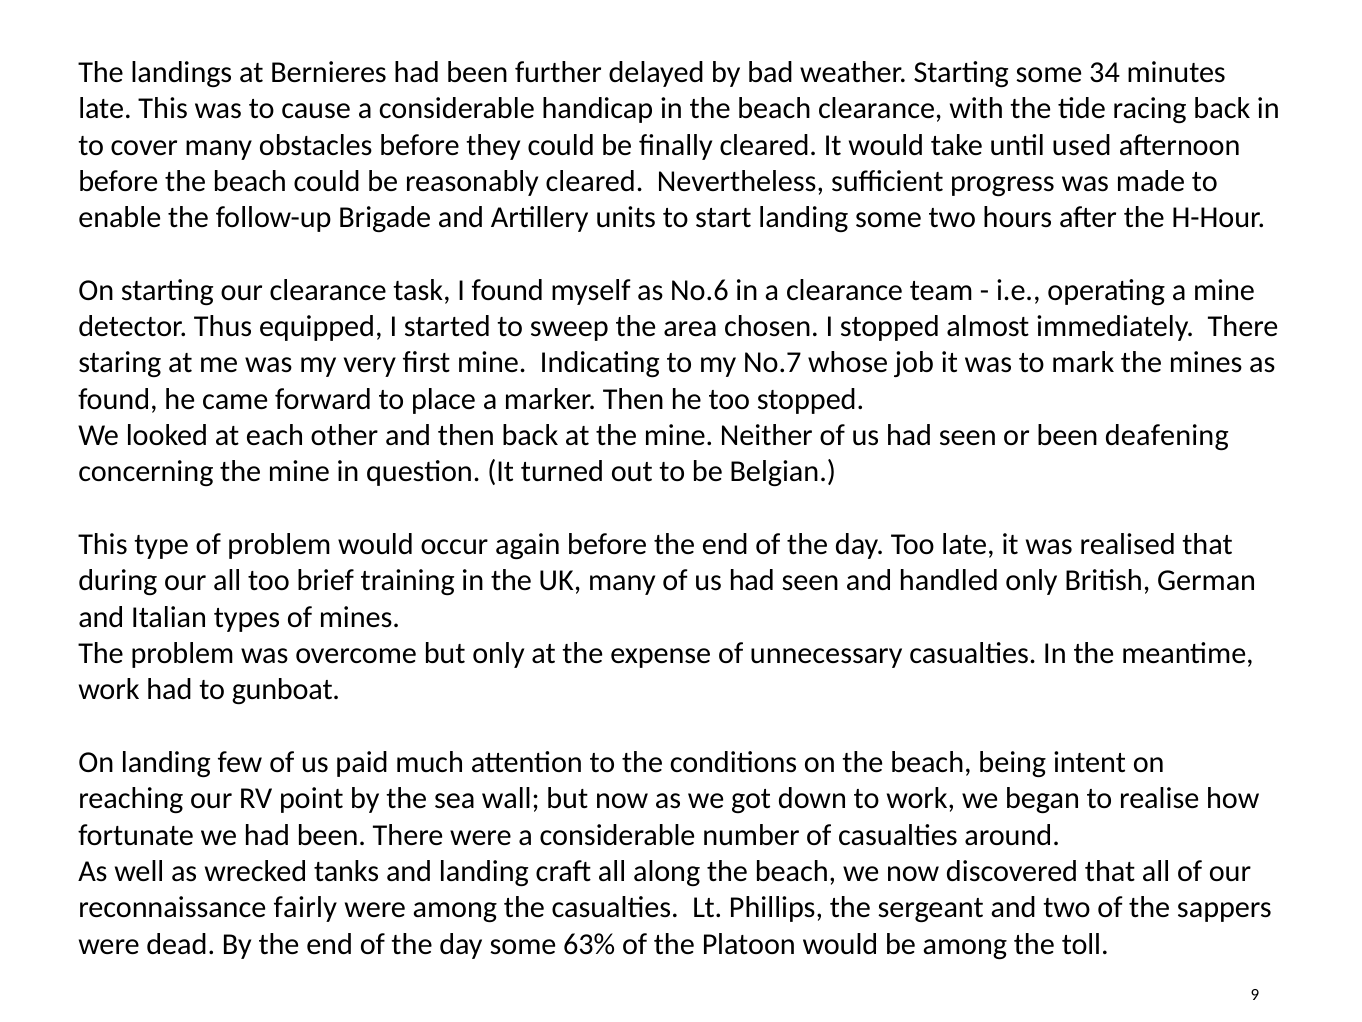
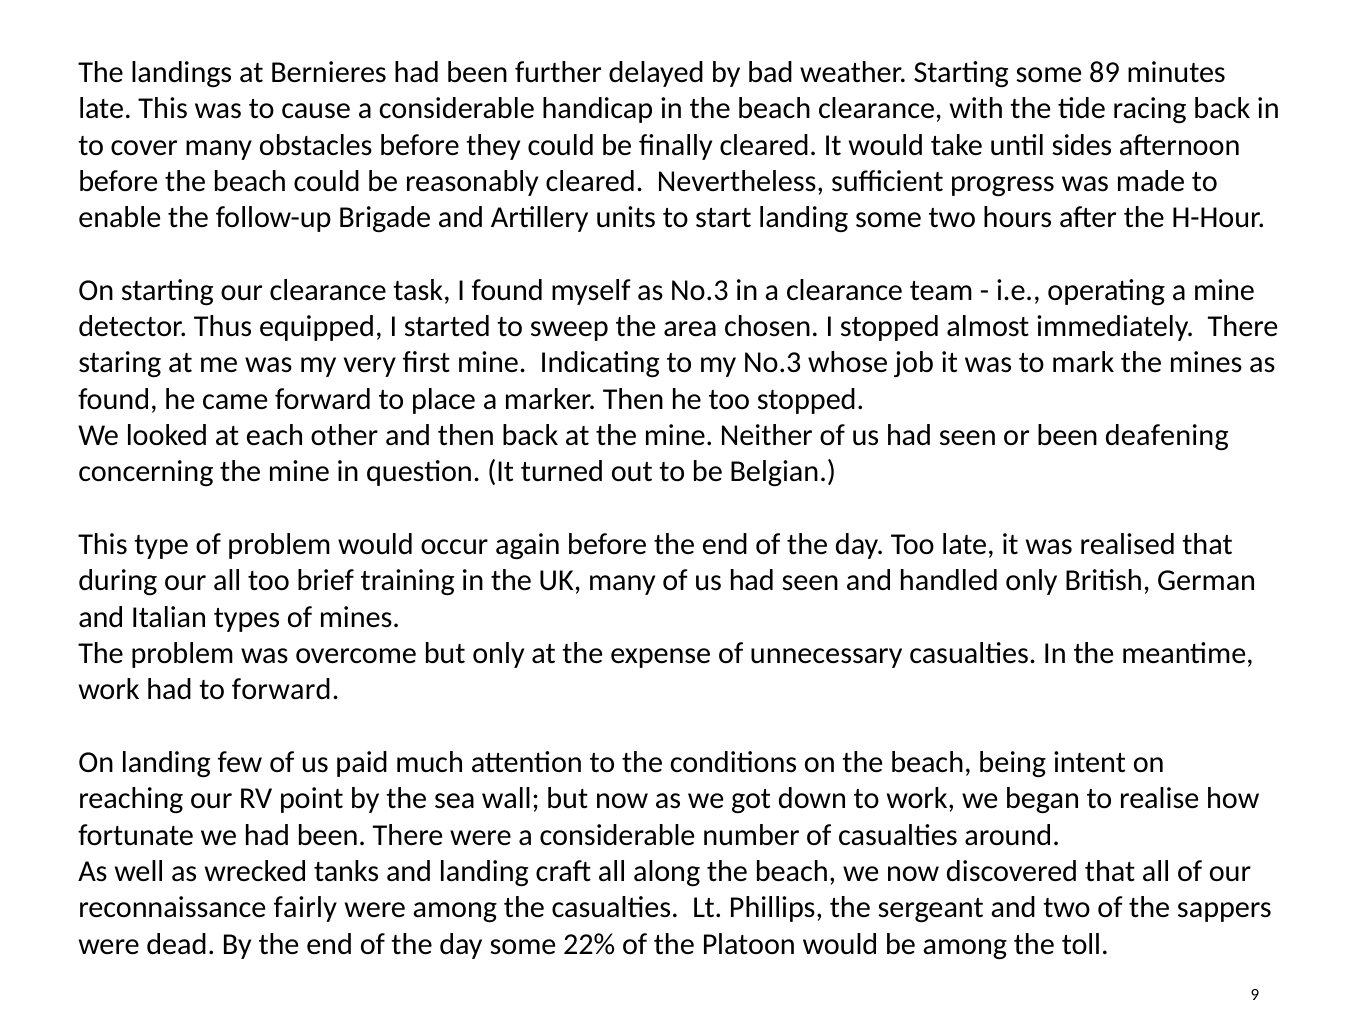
34: 34 -> 89
used: used -> sides
as No.6: No.6 -> No.3
my No.7: No.7 -> No.3
to gunboat: gunboat -> forward
63%: 63% -> 22%
